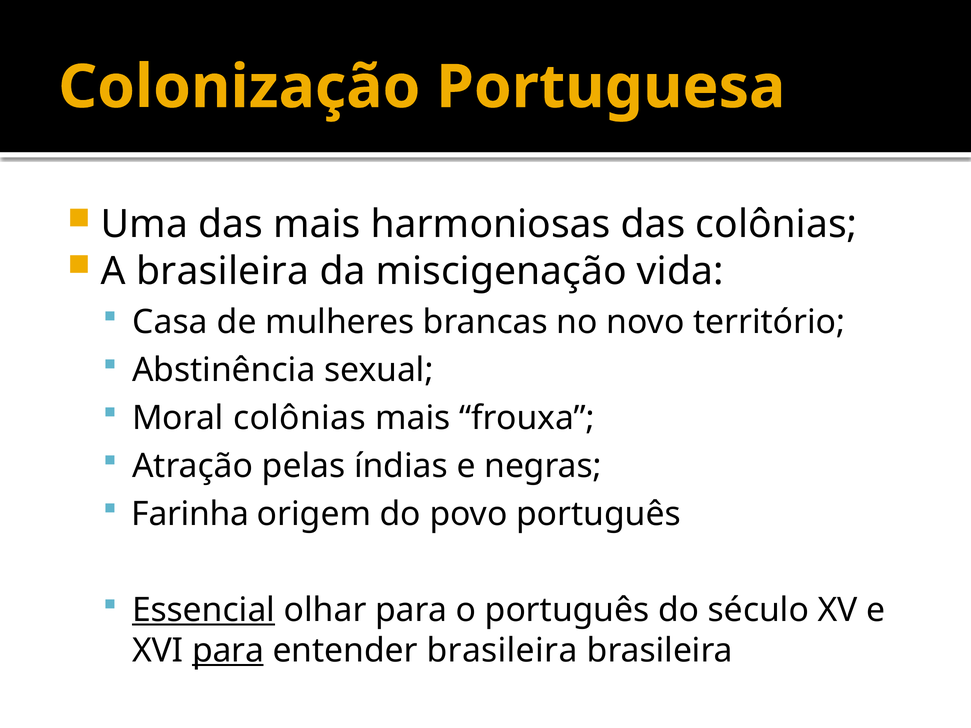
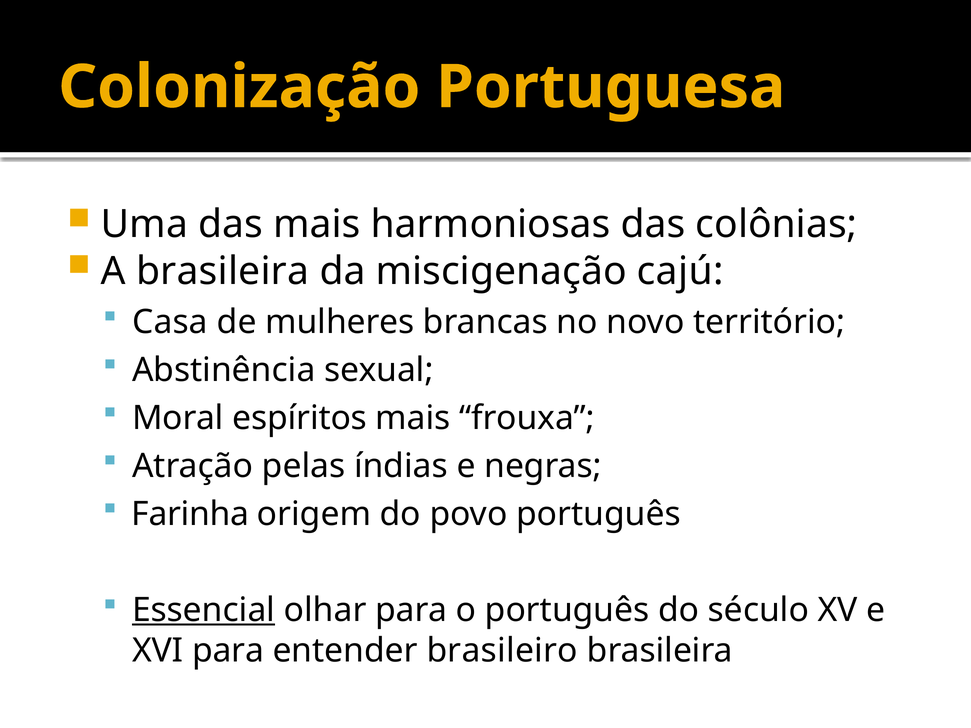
vida: vida -> cajú
Moral colônias: colônias -> espíritos
para at (228, 651) underline: present -> none
entender brasileira: brasileira -> brasileiro
